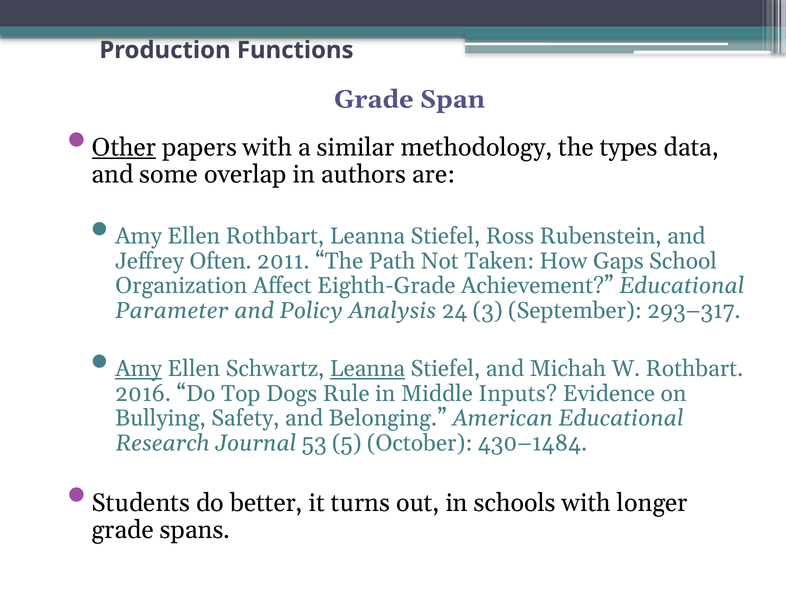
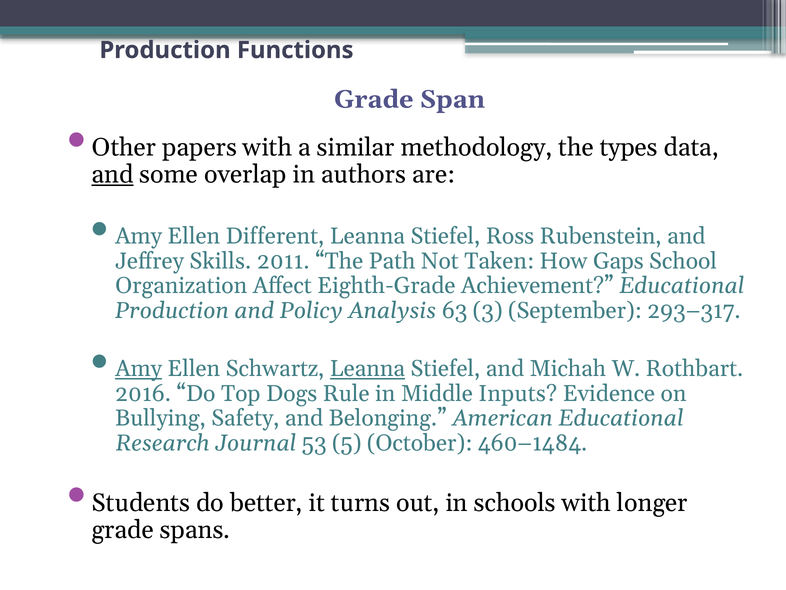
Other underline: present -> none
and at (112, 174) underline: none -> present
Ellen Rothbart: Rothbart -> Different
Often: Often -> Skills
Parameter at (172, 310): Parameter -> Production
24: 24 -> 63
430–1484: 430–1484 -> 460–1484
